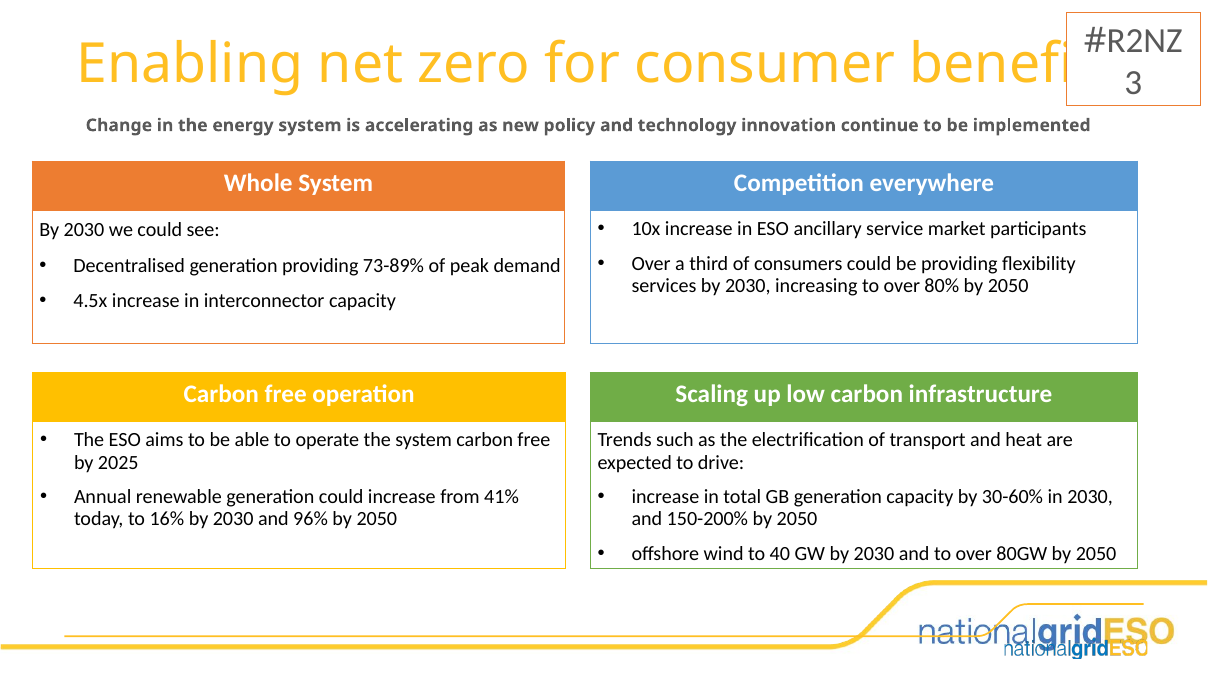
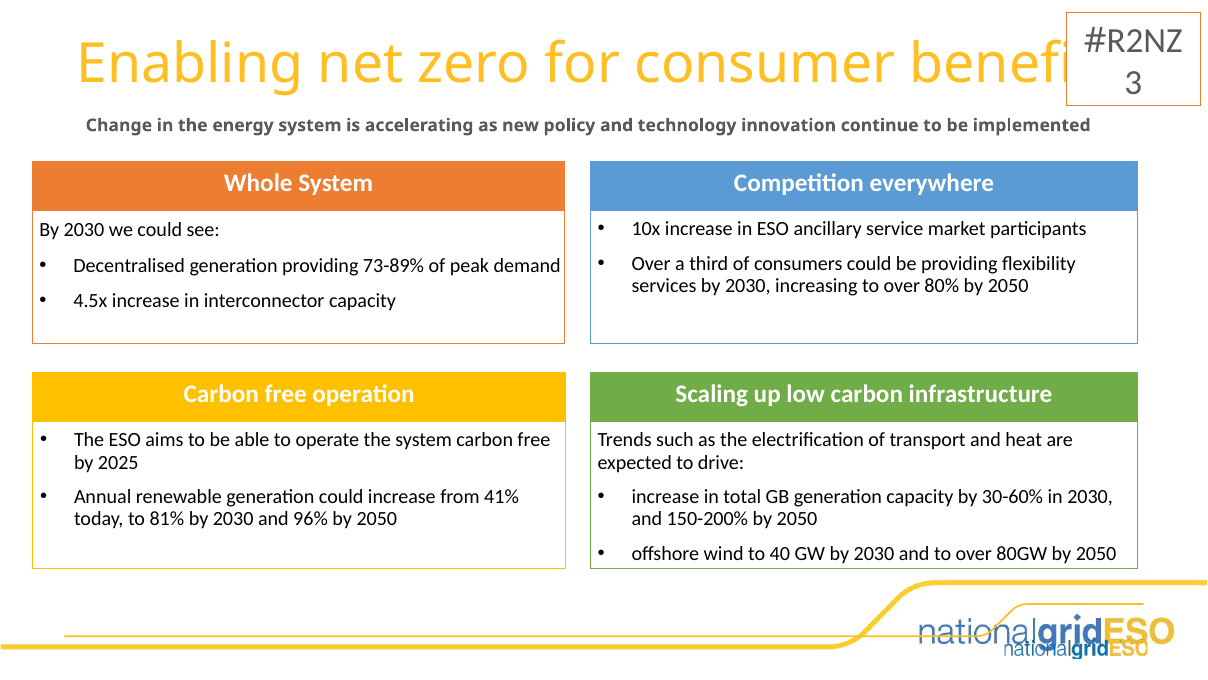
16%: 16% -> 81%
